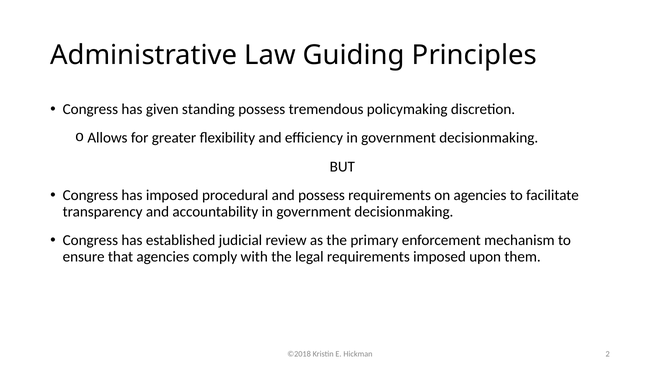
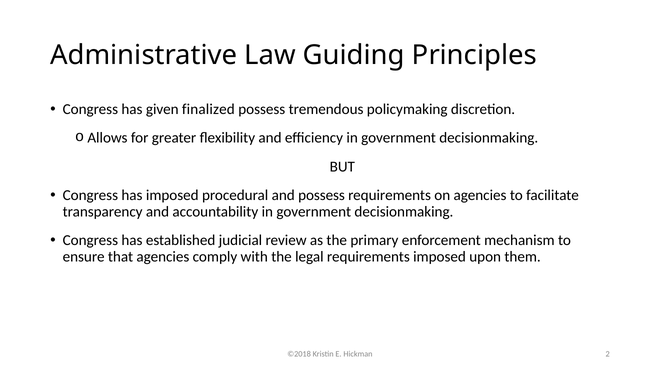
standing: standing -> finalized
